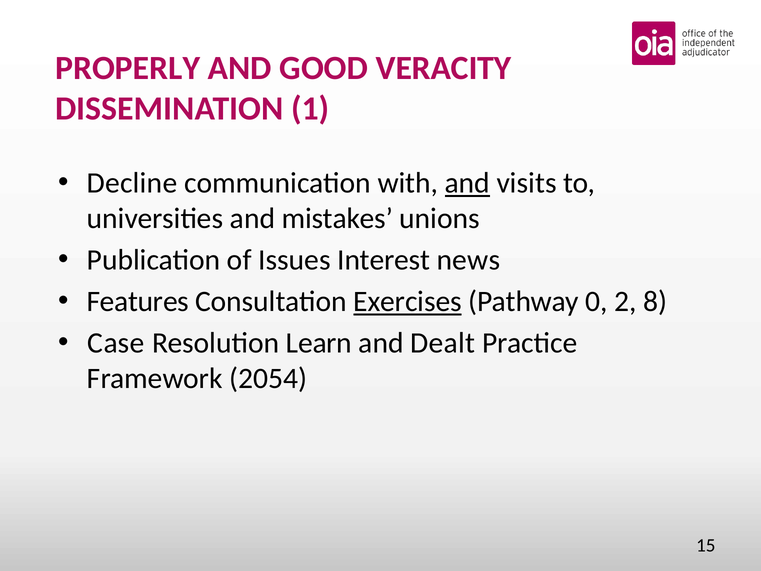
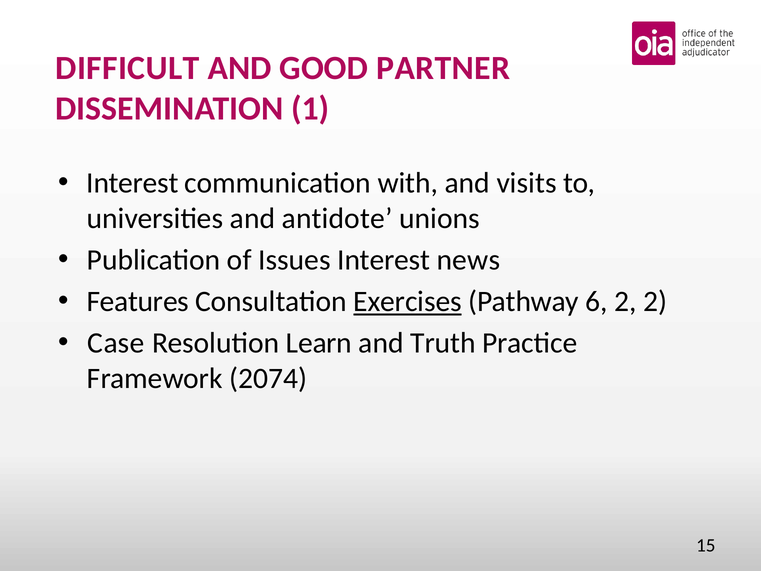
PROPERLY: PROPERLY -> DIFFICULT
VERACITY: VERACITY -> PARTNER
Decline at (132, 183): Decline -> Interest
and at (467, 183) underline: present -> none
mistakes: mistakes -> antidote
0: 0 -> 6
2 8: 8 -> 2
Dealt: Dealt -> Truth
2054: 2054 -> 2074
